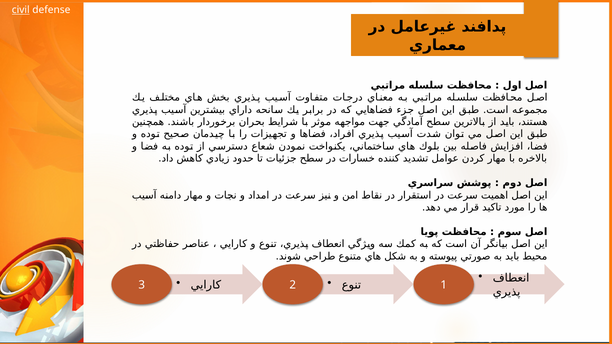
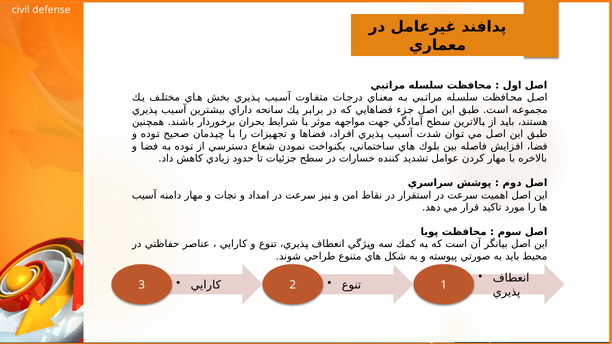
civil underline: present -> none
